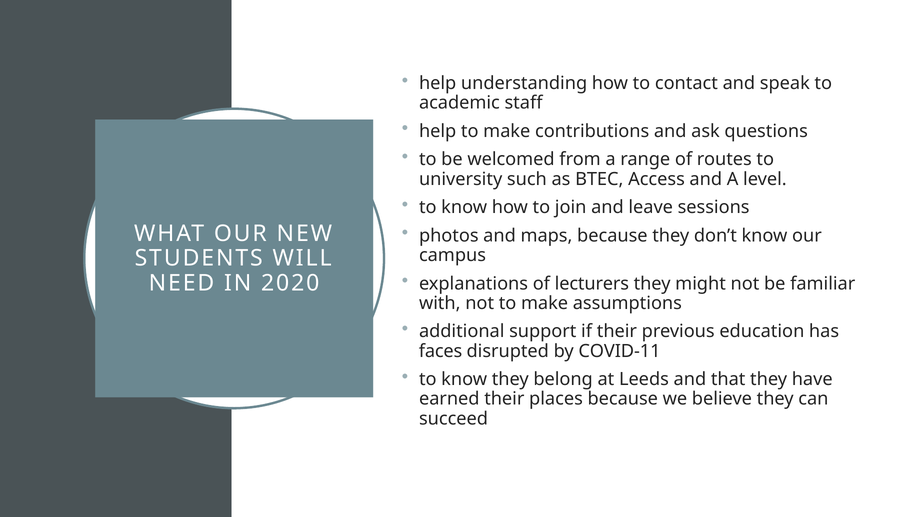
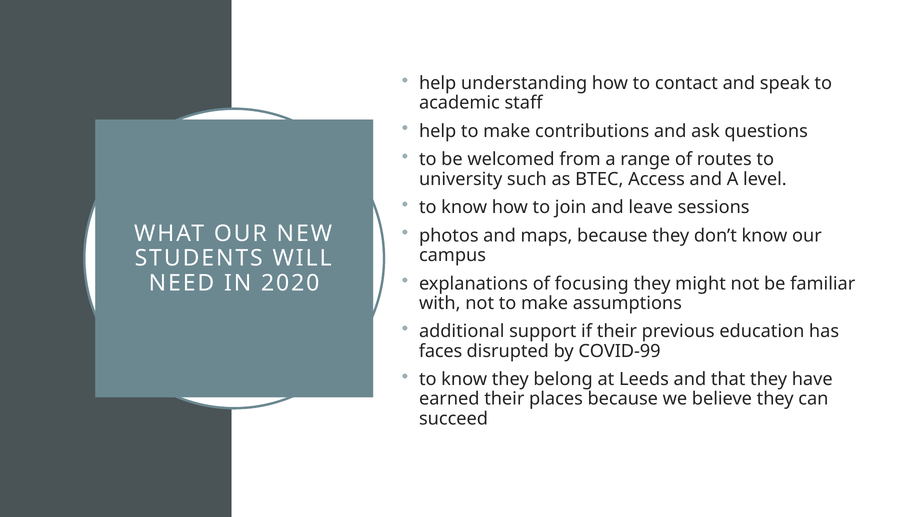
lecturers: lecturers -> focusing
COVID-11: COVID-11 -> COVID-99
